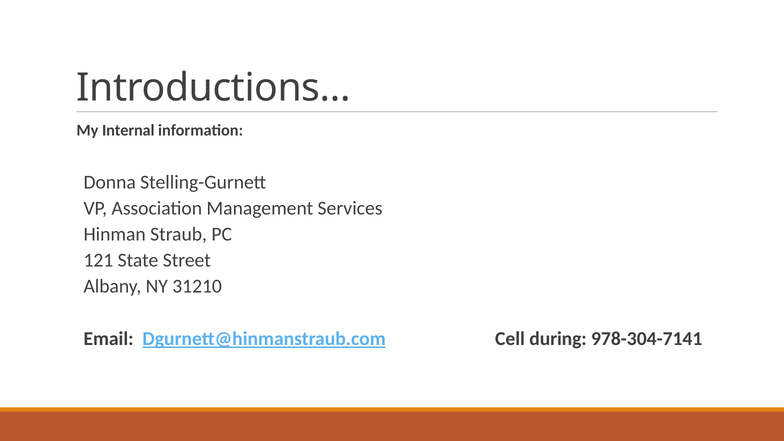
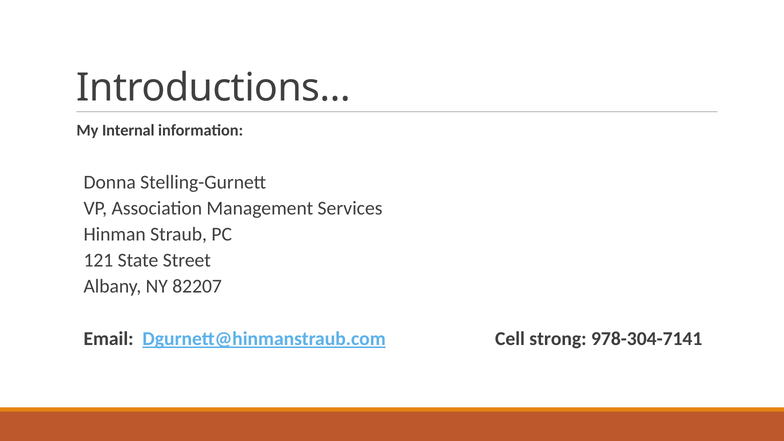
31210: 31210 -> 82207
during: during -> strong
